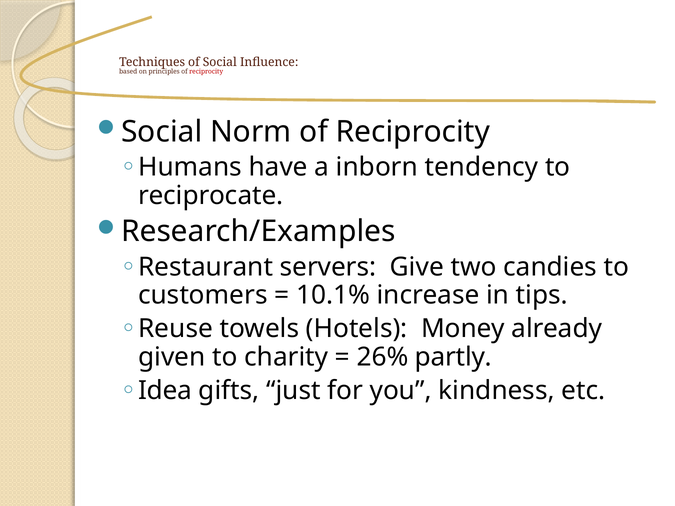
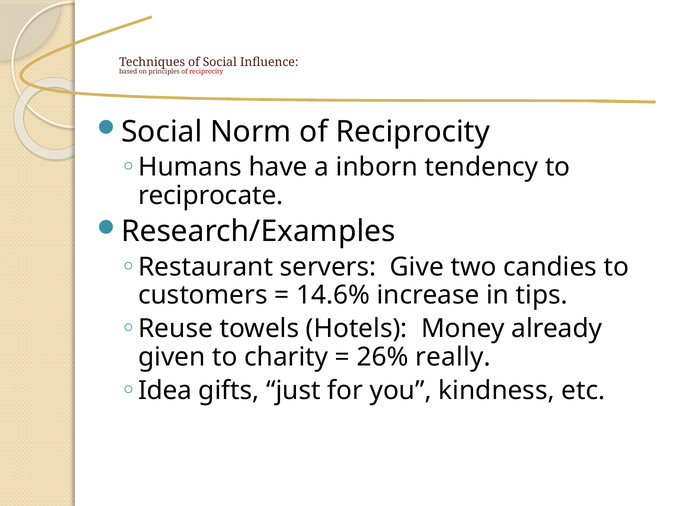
10.1%: 10.1% -> 14.6%
partly: partly -> really
